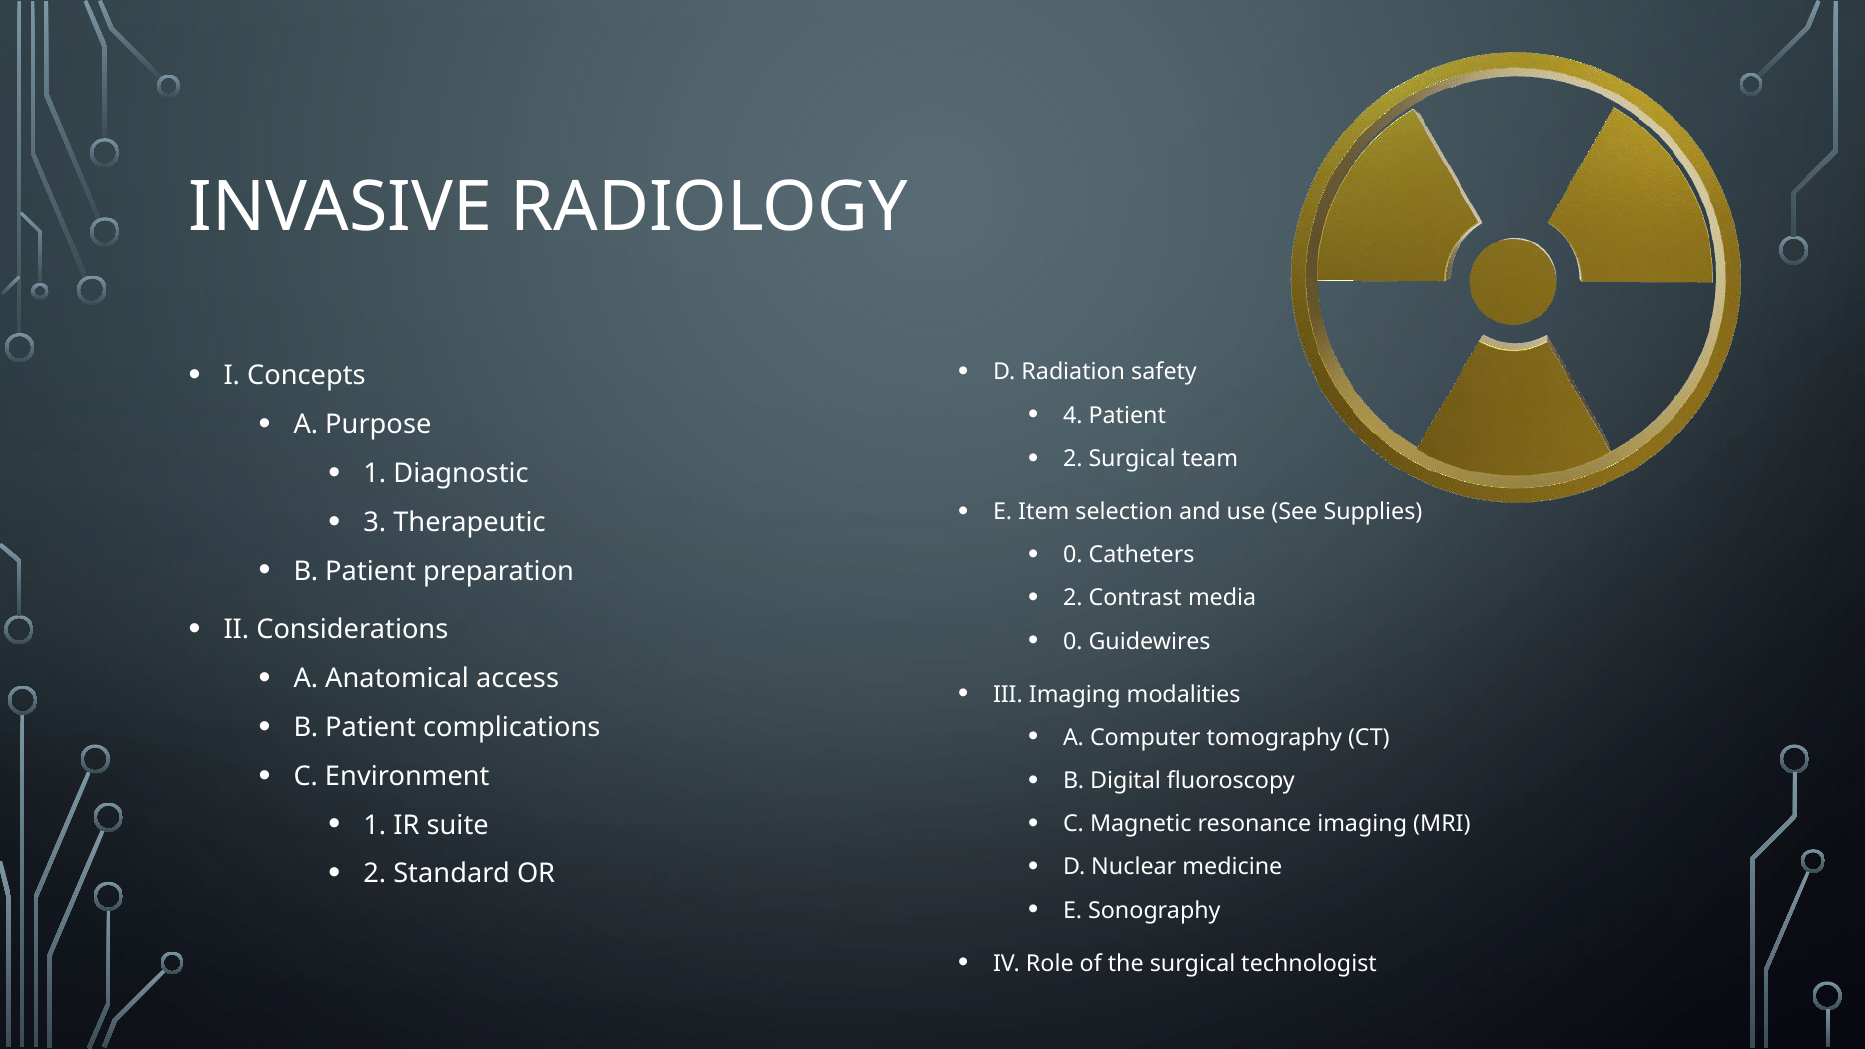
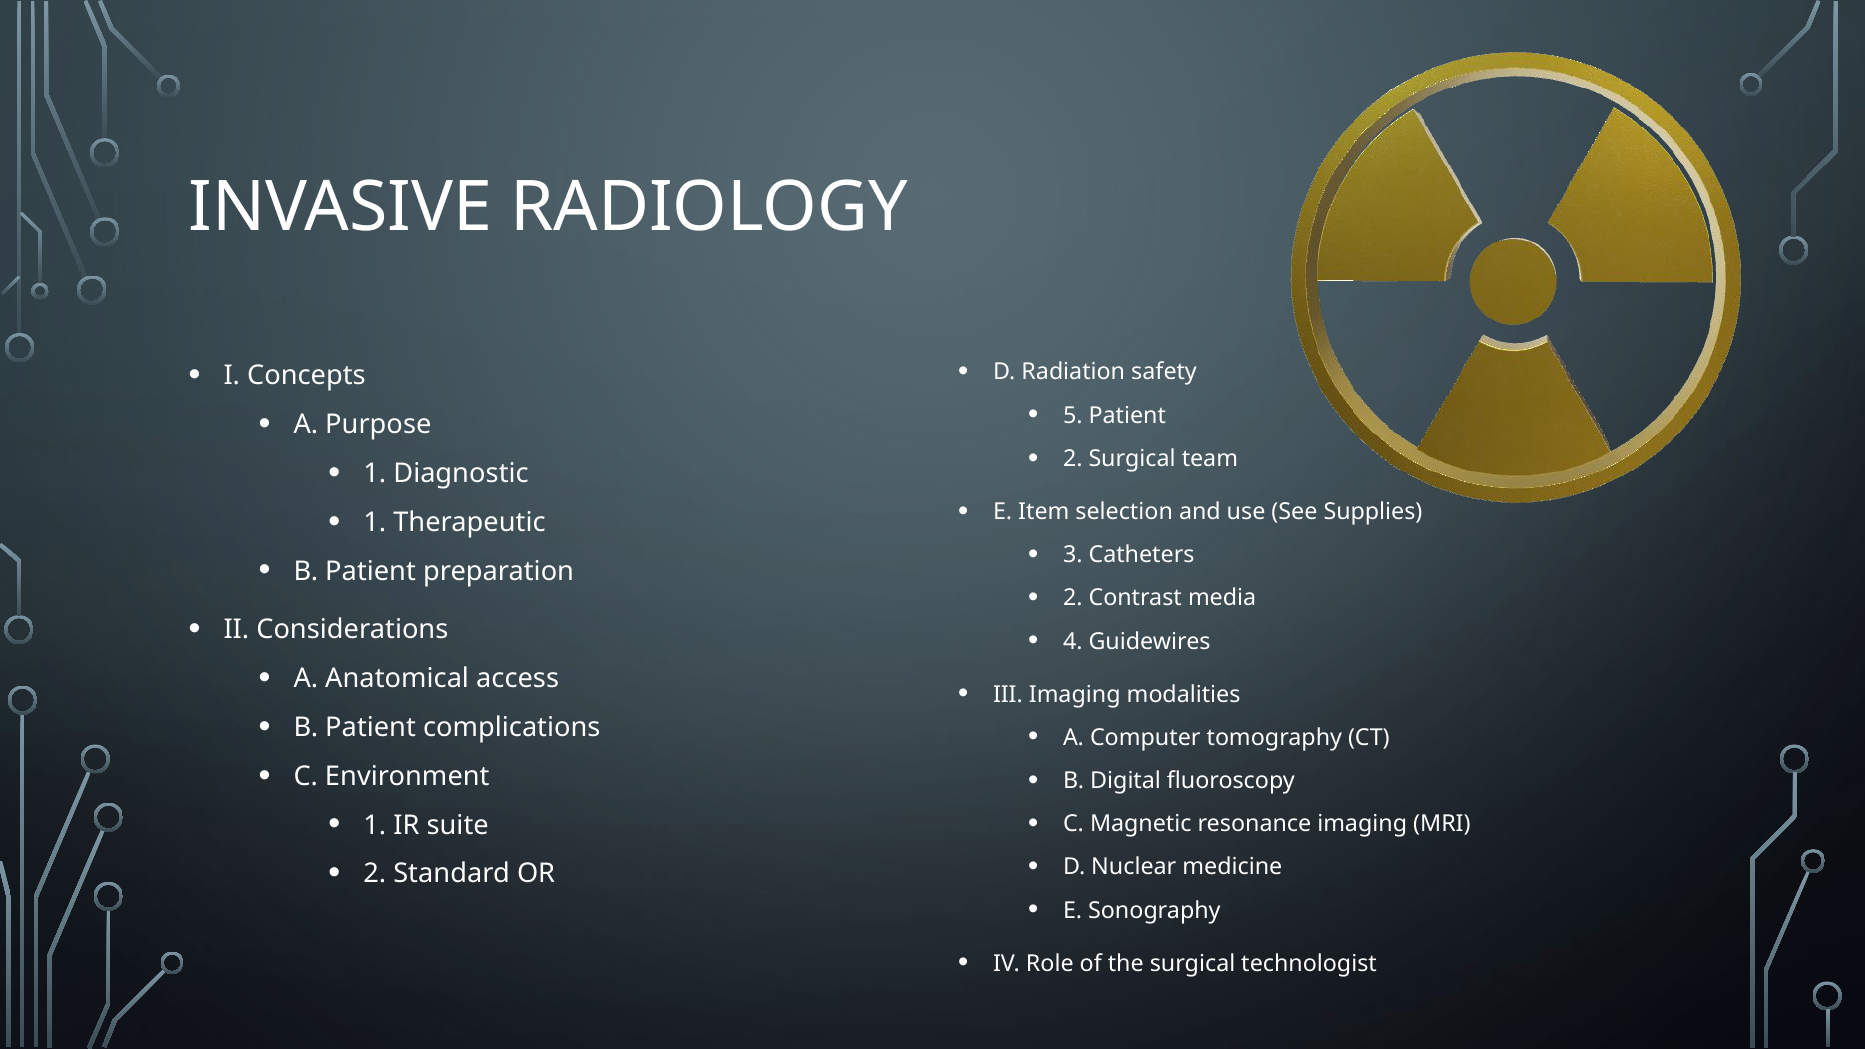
4: 4 -> 5
3 at (375, 522): 3 -> 1
0 at (1073, 555): 0 -> 3
0 at (1073, 641): 0 -> 4
